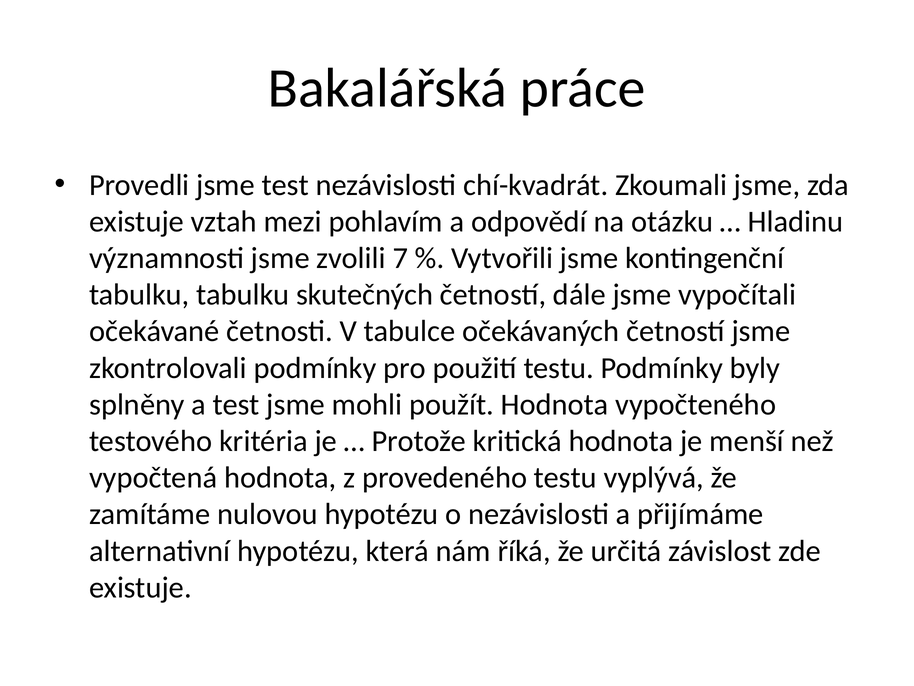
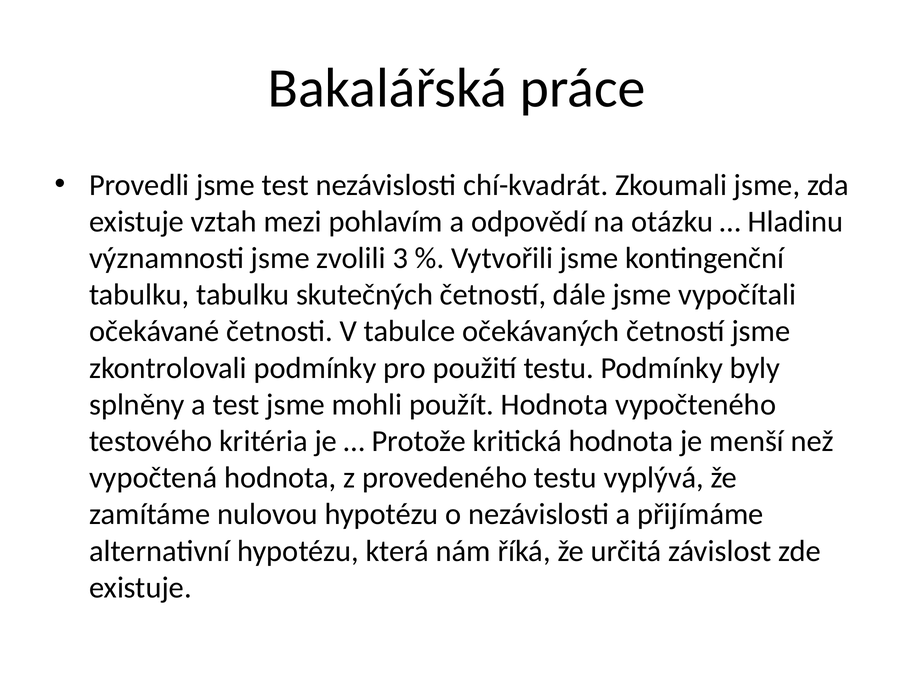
7: 7 -> 3
